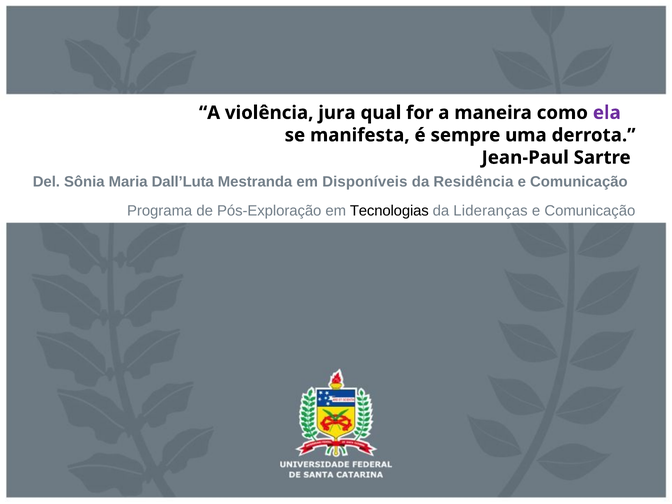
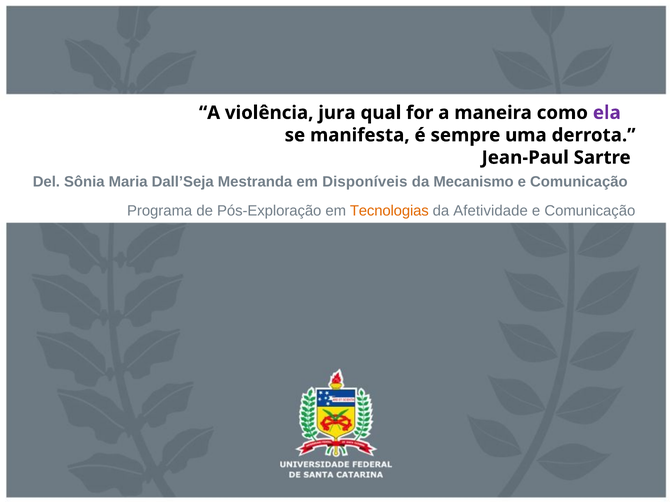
Dall’Luta: Dall’Luta -> Dall’Seja
Residência: Residência -> Mecanismo
Tecnologias colour: black -> orange
Lideranças: Lideranças -> Afetividade
